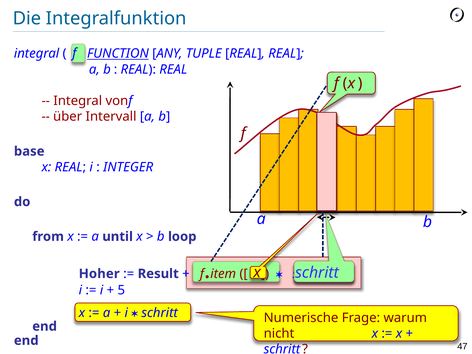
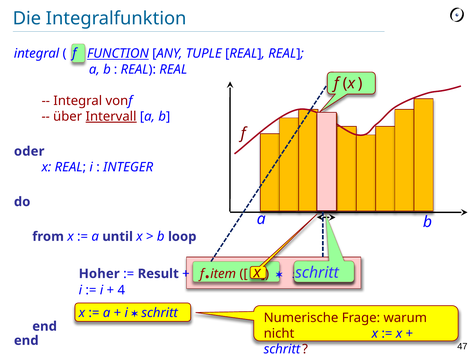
Intervall underline: none -> present
base: base -> oder
5: 5 -> 4
